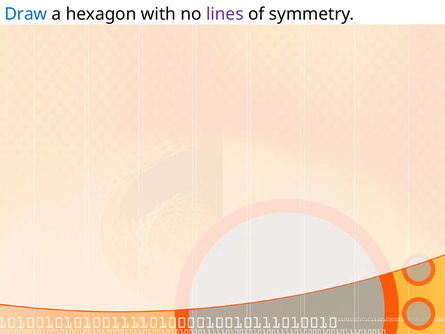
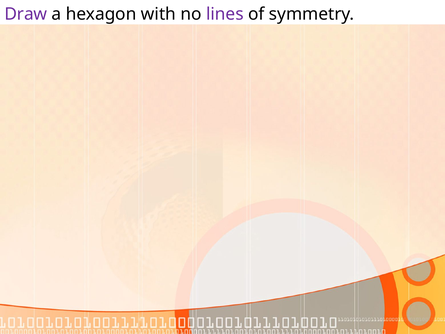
Draw colour: blue -> purple
